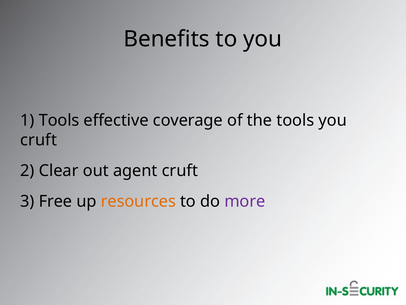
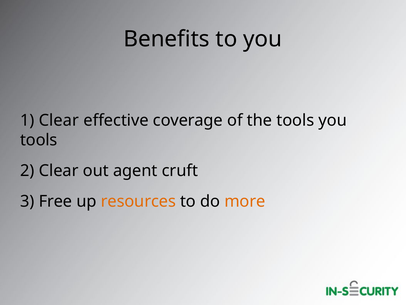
1 Tools: Tools -> Clear
cruft at (39, 140): cruft -> tools
more colour: purple -> orange
